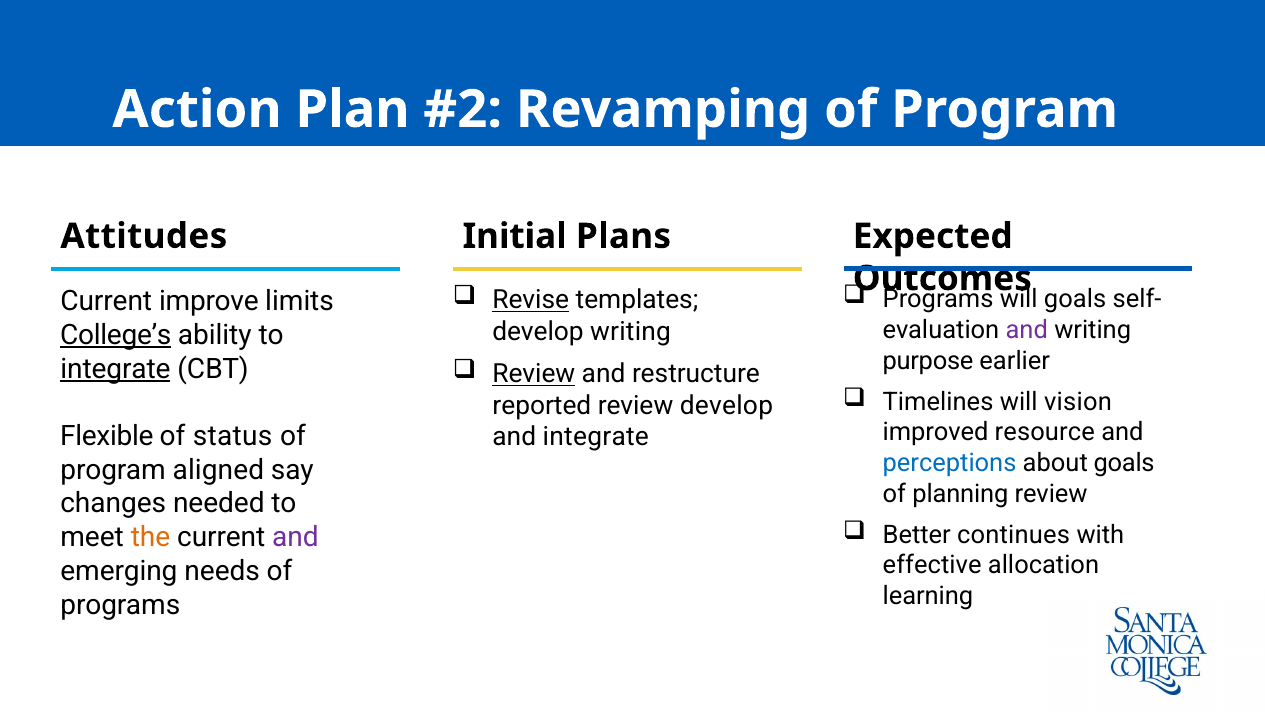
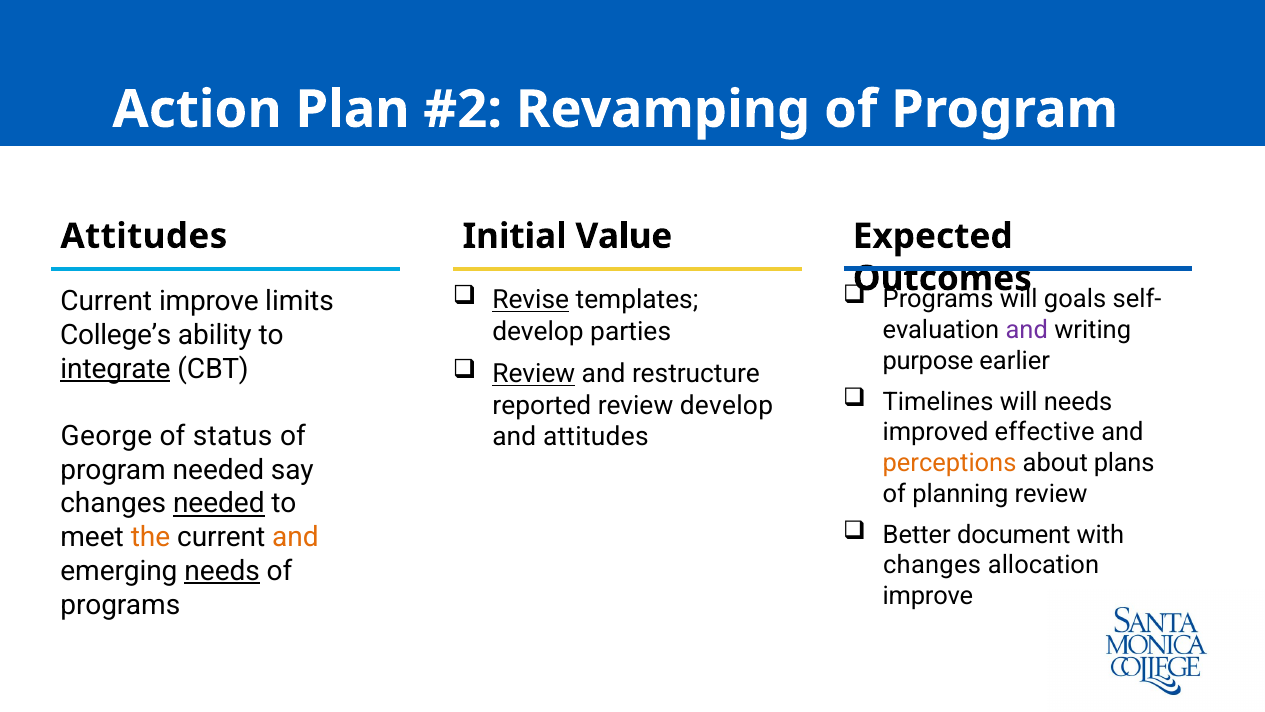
Plans: Plans -> Value
develop writing: writing -> parties
College’s underline: present -> none
will vision: vision -> needs
resource: resource -> effective
Flexible: Flexible -> George
and integrate: integrate -> attitudes
perceptions colour: blue -> orange
about goals: goals -> plans
program aligned: aligned -> needed
needed at (219, 503) underline: none -> present
continues: continues -> document
and at (295, 537) colour: purple -> orange
effective at (932, 565): effective -> changes
needs at (222, 571) underline: none -> present
learning at (928, 596): learning -> improve
